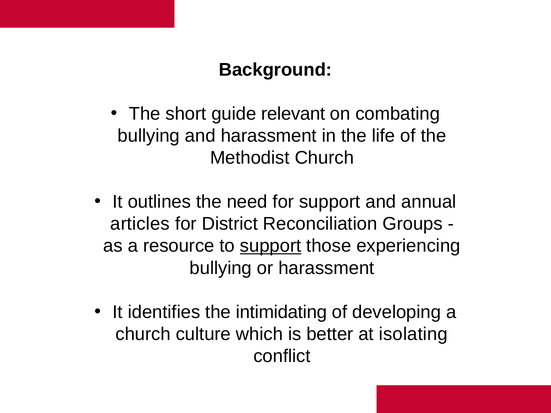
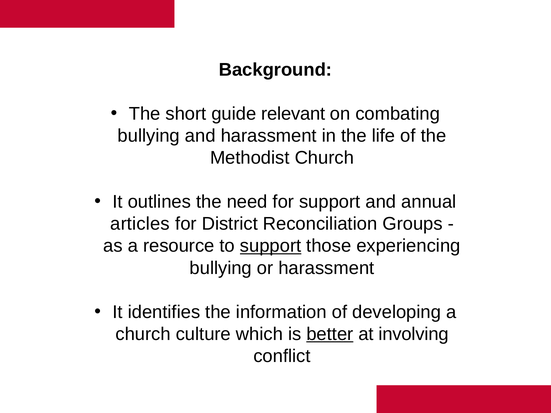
intimidating: intimidating -> information
better underline: none -> present
isolating: isolating -> involving
